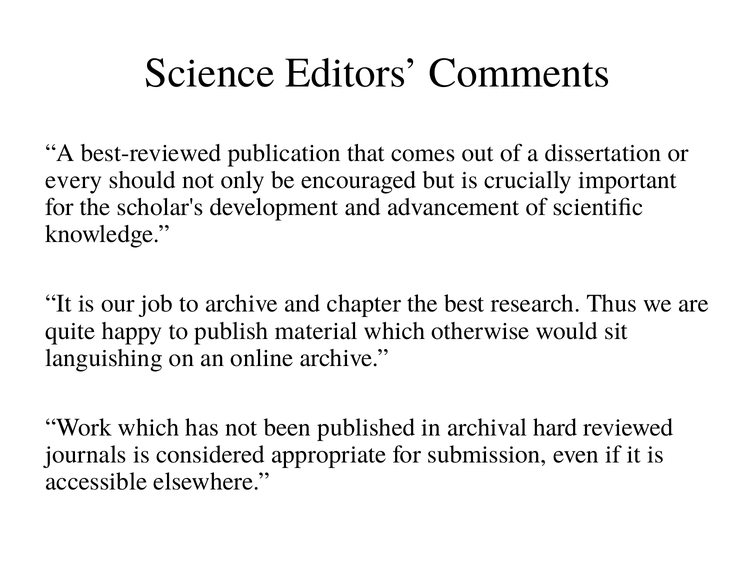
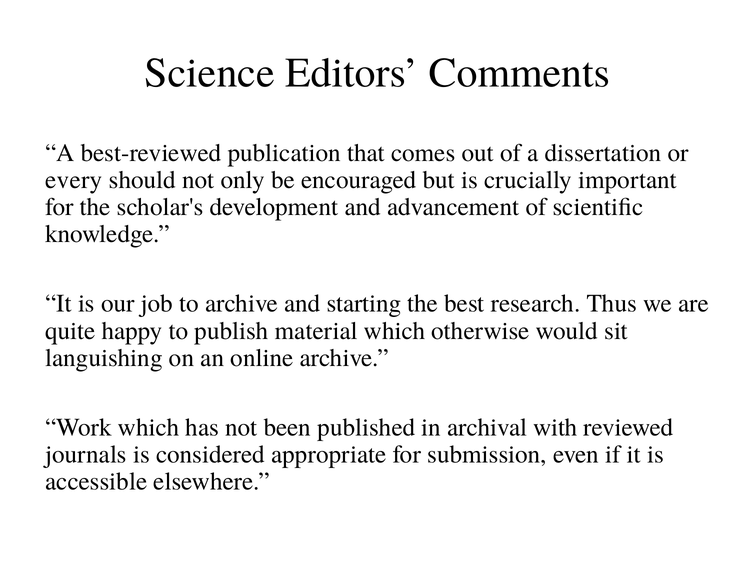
chapter: chapter -> starting
hard: hard -> with
